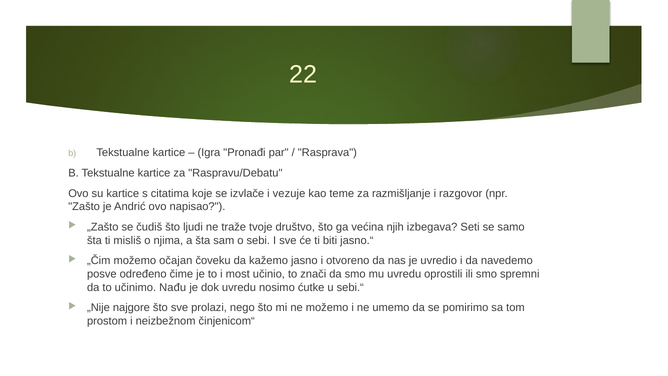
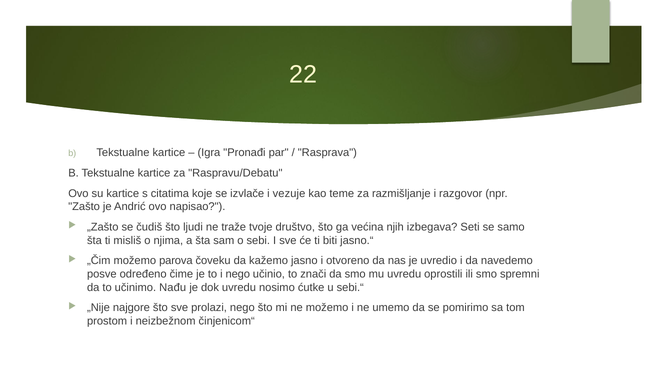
očajan: očajan -> parova
i most: most -> nego
